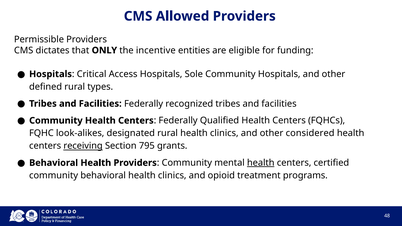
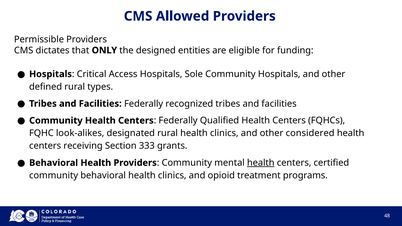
incentive: incentive -> designed
receiving underline: present -> none
795: 795 -> 333
